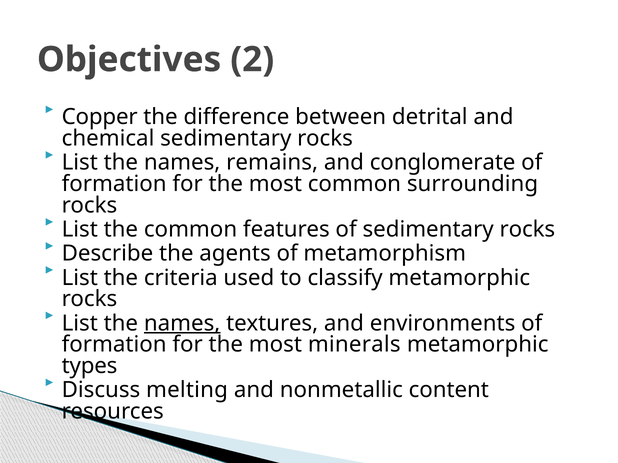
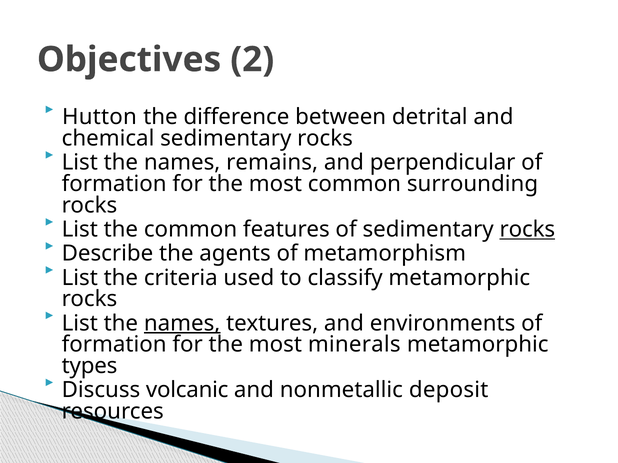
Copper: Copper -> Hutton
conglomerate: conglomerate -> perpendicular
rocks at (527, 230) underline: none -> present
melting: melting -> volcanic
content: content -> deposit
